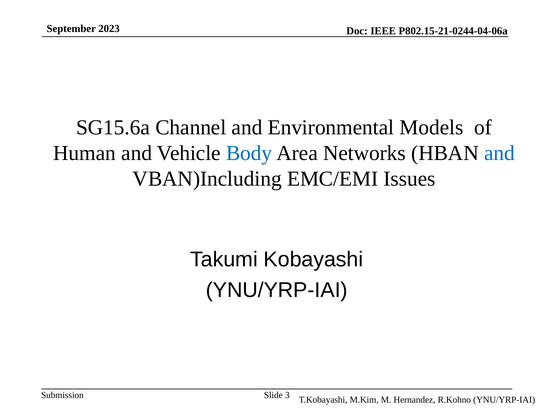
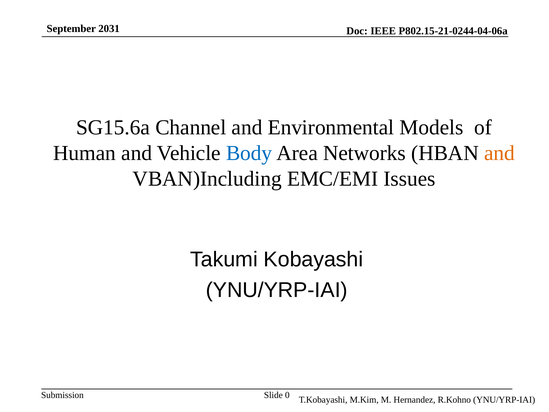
2023: 2023 -> 2031
and at (499, 153) colour: blue -> orange
3: 3 -> 0
